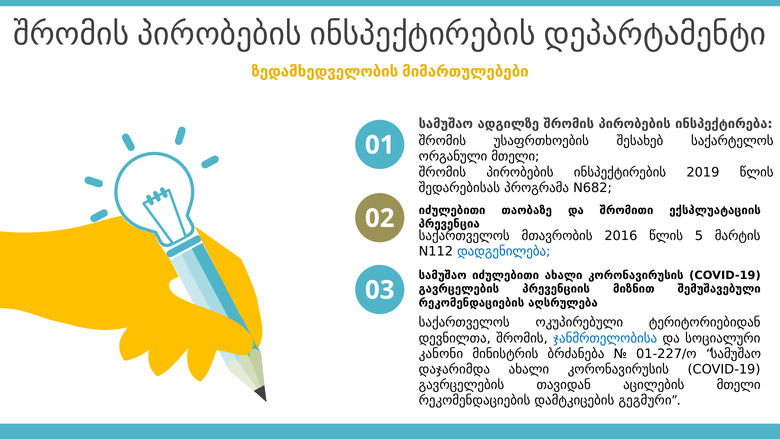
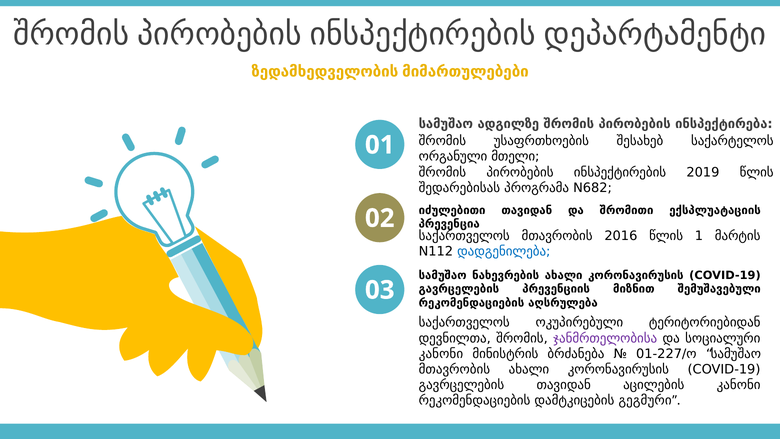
იძულებითი თაობაზე: თაობაზე -> თავიდან
5: 5 -> 1
სამუშაო იძულებითი: იძულებითი -> ნახევრების
ჯანმრთელობისა colour: blue -> purple
დაჯარიმდა at (454, 369): დაჯარიმდა -> მთავრობის
აცილების მთელი: მთელი -> კანონი
